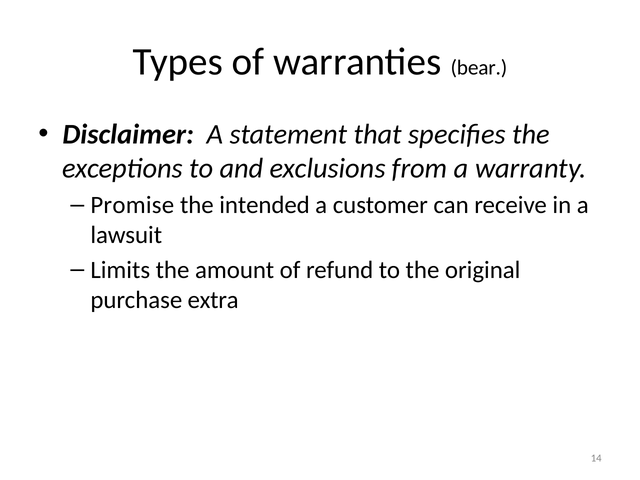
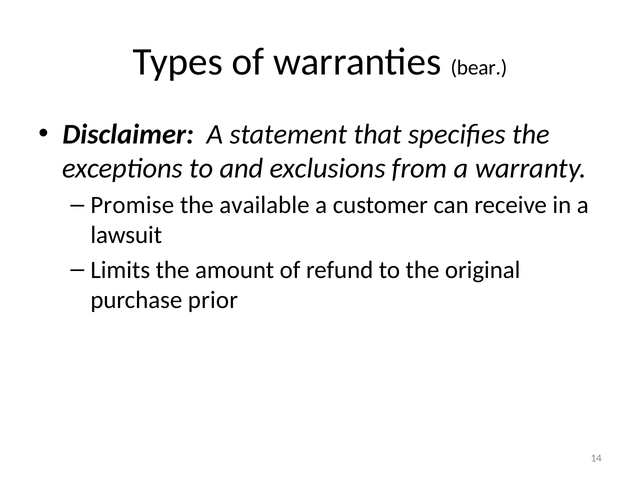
intended: intended -> available
extra: extra -> prior
